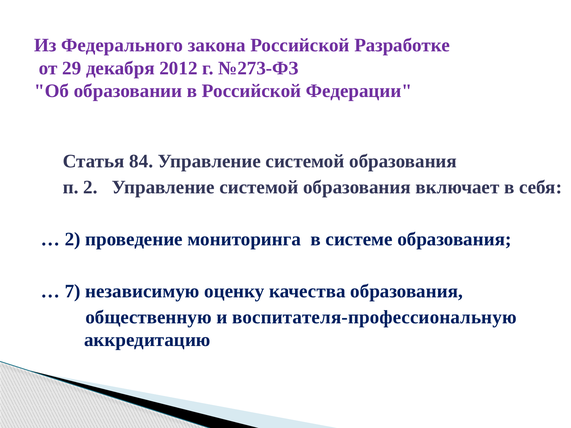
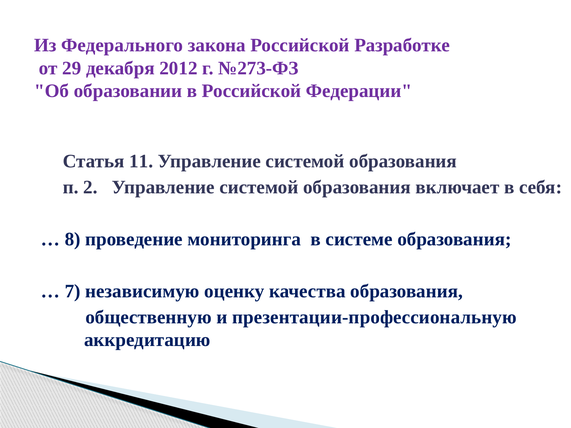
84: 84 -> 11
2 at (73, 239): 2 -> 8
воспитателя-профессиональную: воспитателя-профессиональную -> презентации-профессиональную
